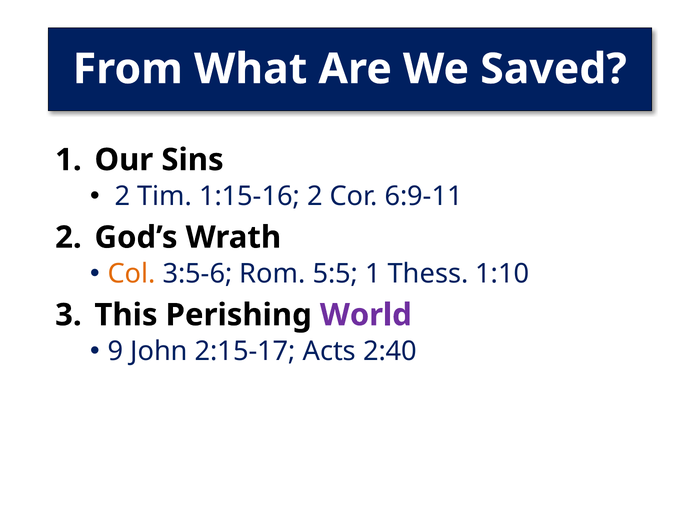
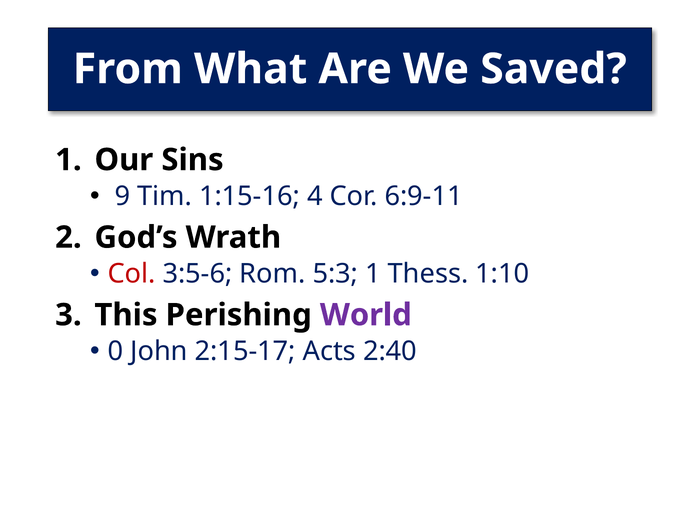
2 at (122, 196): 2 -> 9
1:15-16 2: 2 -> 4
Col colour: orange -> red
5:5: 5:5 -> 5:3
9: 9 -> 0
